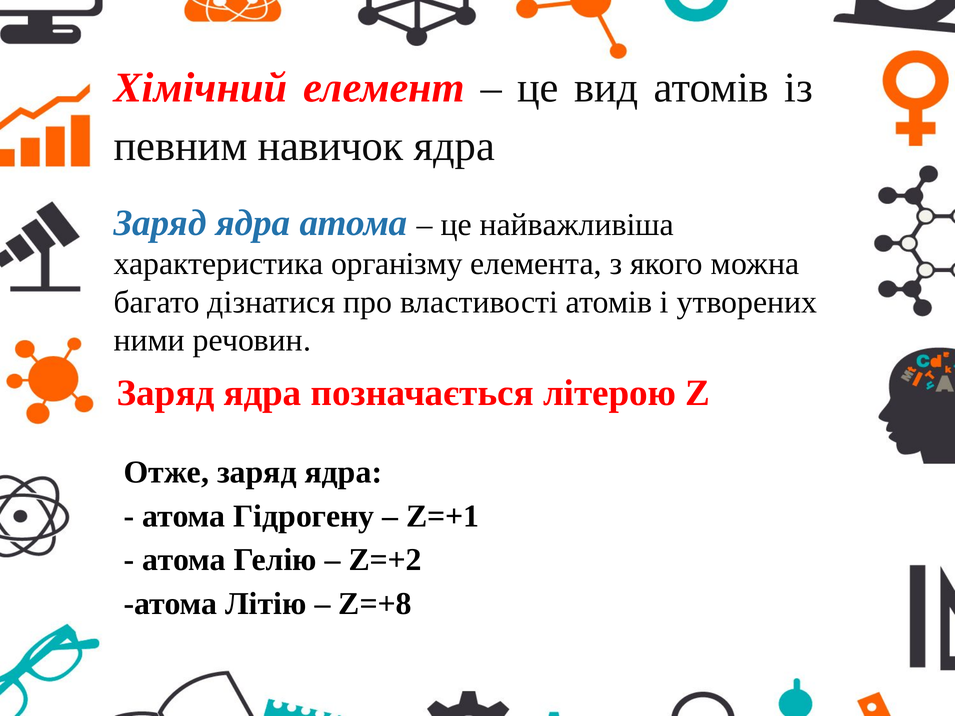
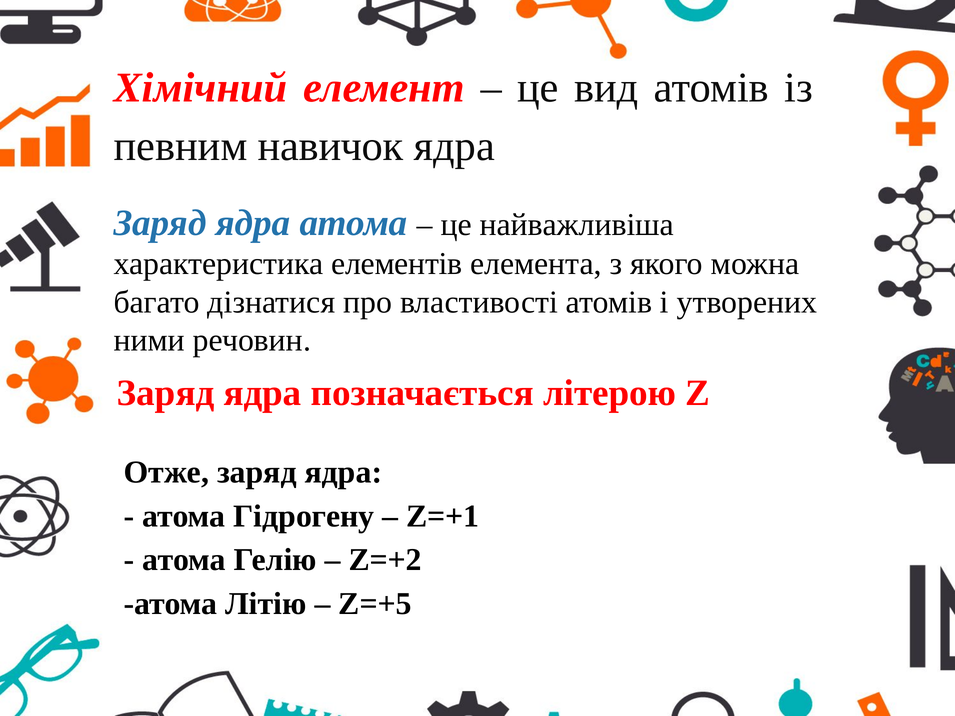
організму: організму -> елементів
Z=+8: Z=+8 -> Z=+5
